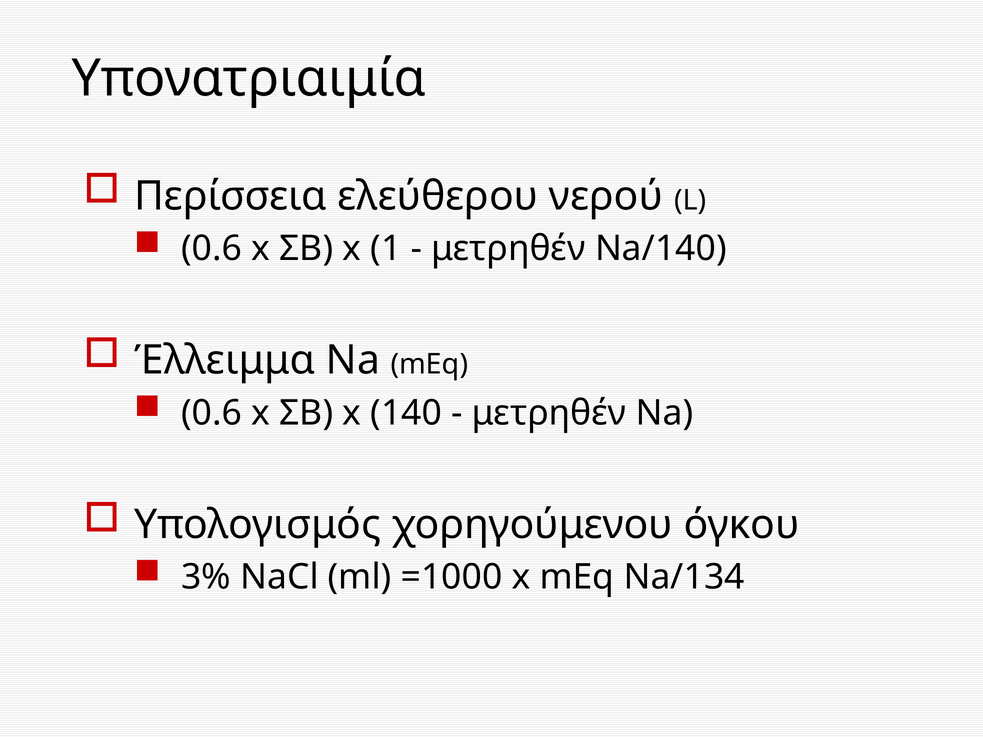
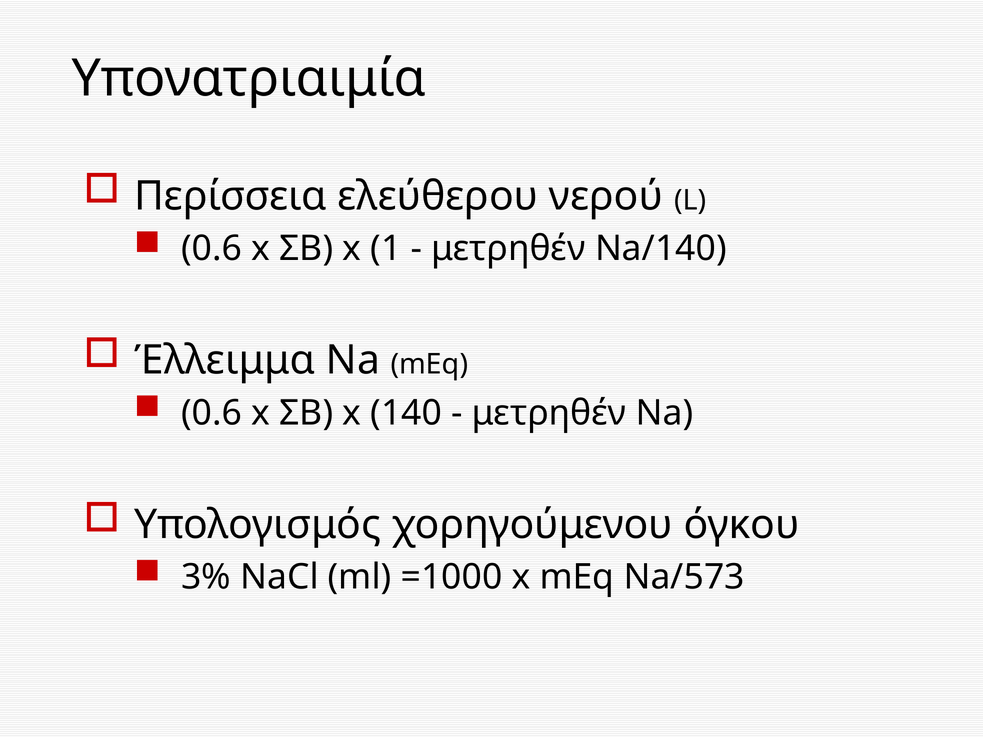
Na/134: Na/134 -> Na/573
